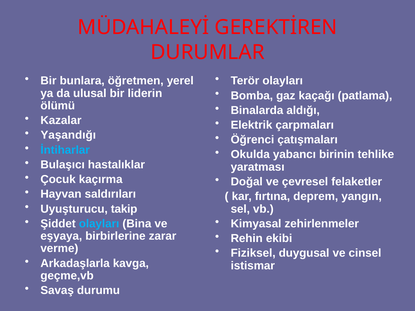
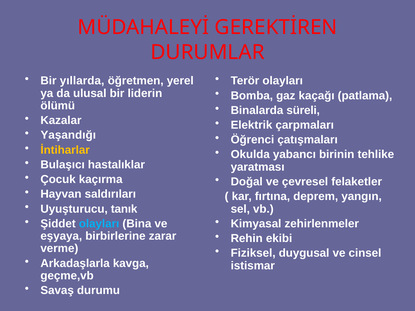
bunlara: bunlara -> yıllarda
aldığı: aldığı -> süreli
İntiharlar colour: light blue -> yellow
takip: takip -> tanık
